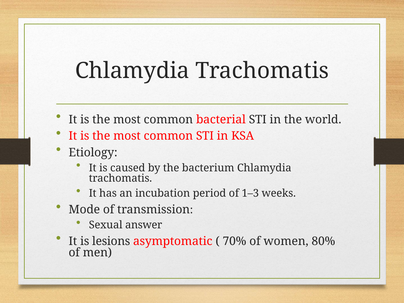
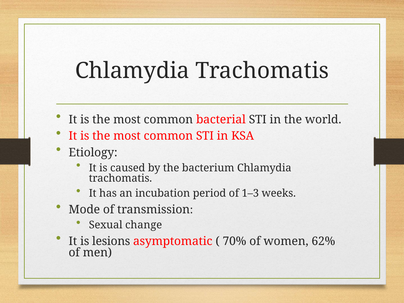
answer: answer -> change
80%: 80% -> 62%
